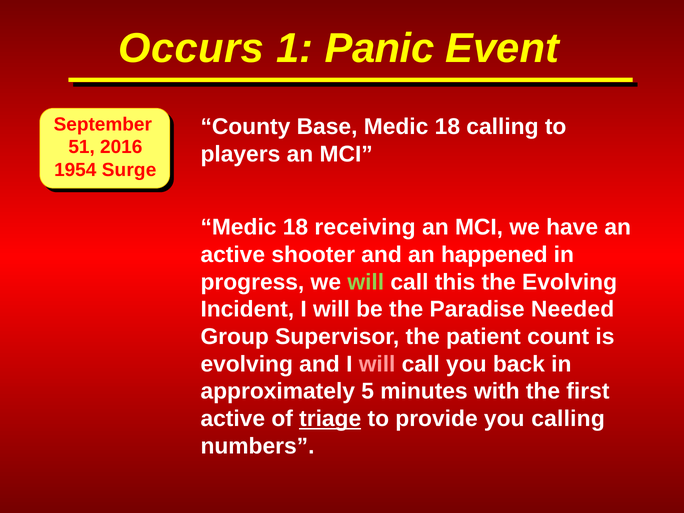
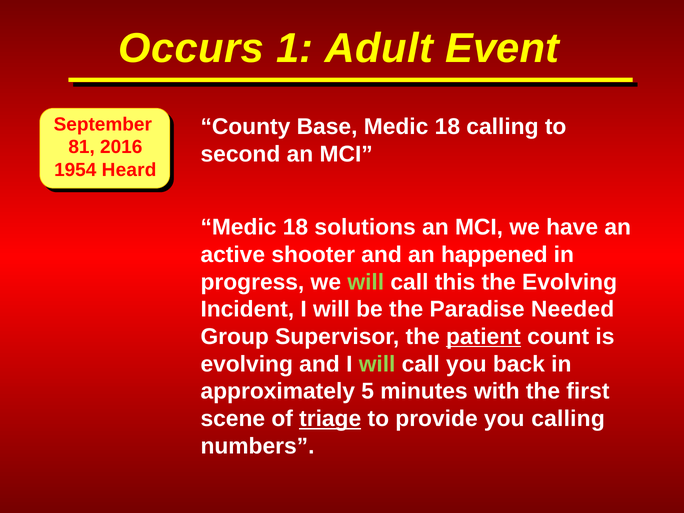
Panic: Panic -> Adult
51: 51 -> 81
players: players -> second
Surge: Surge -> Heard
receiving: receiving -> solutions
patient underline: none -> present
will at (377, 364) colour: pink -> light green
active at (233, 419): active -> scene
